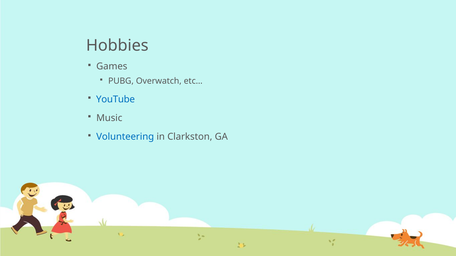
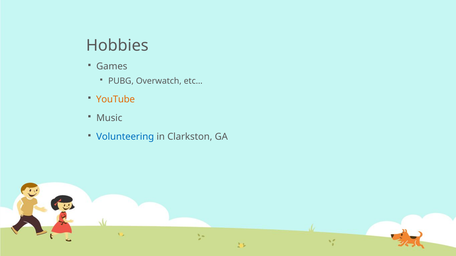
YouTube colour: blue -> orange
